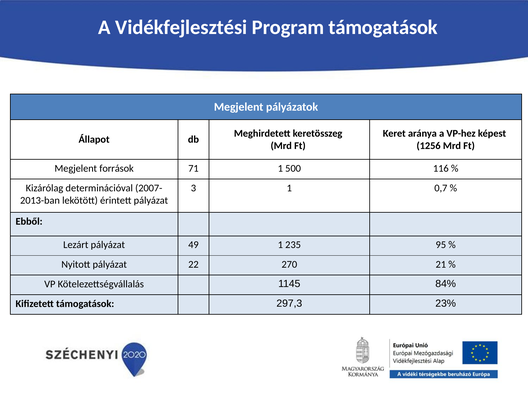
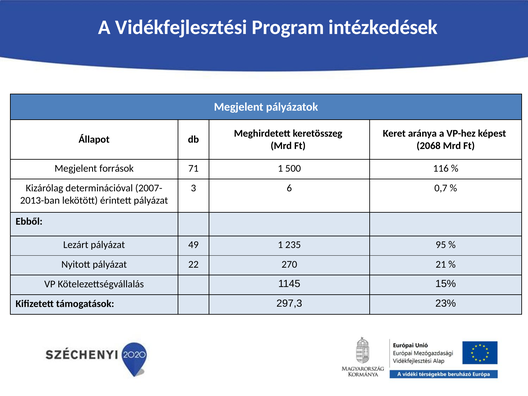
Program támogatások: támogatások -> intézkedések
1256: 1256 -> 2068
3 1: 1 -> 6
84%: 84% -> 15%
